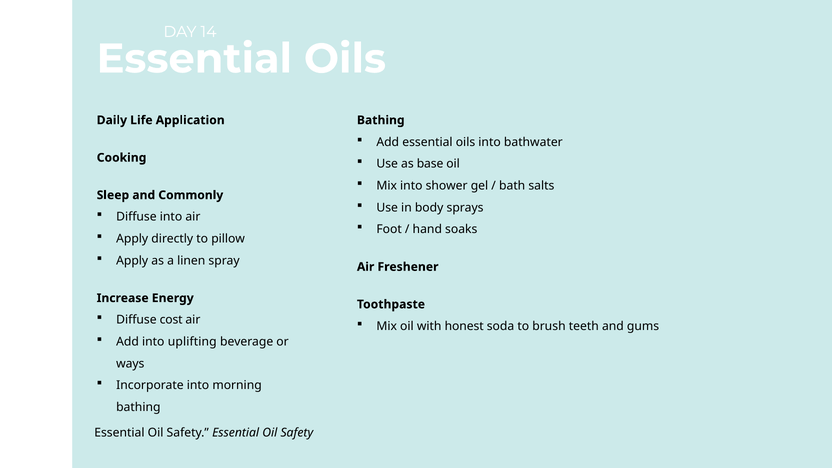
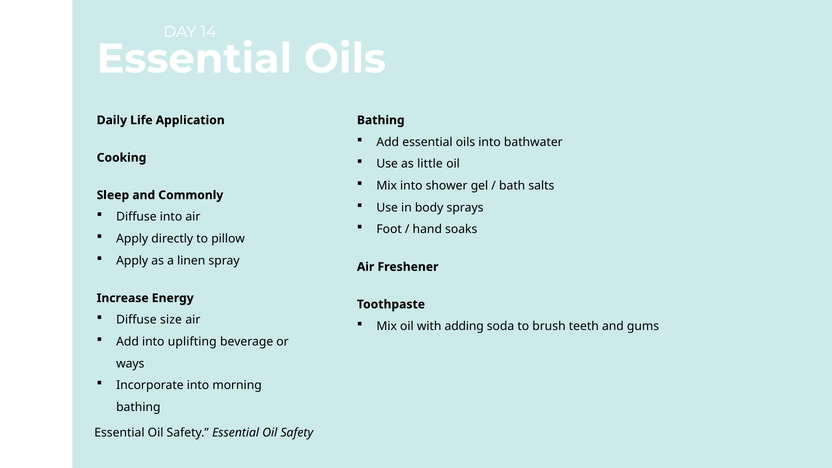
base: base -> little
cost: cost -> size
honest: honest -> adding
